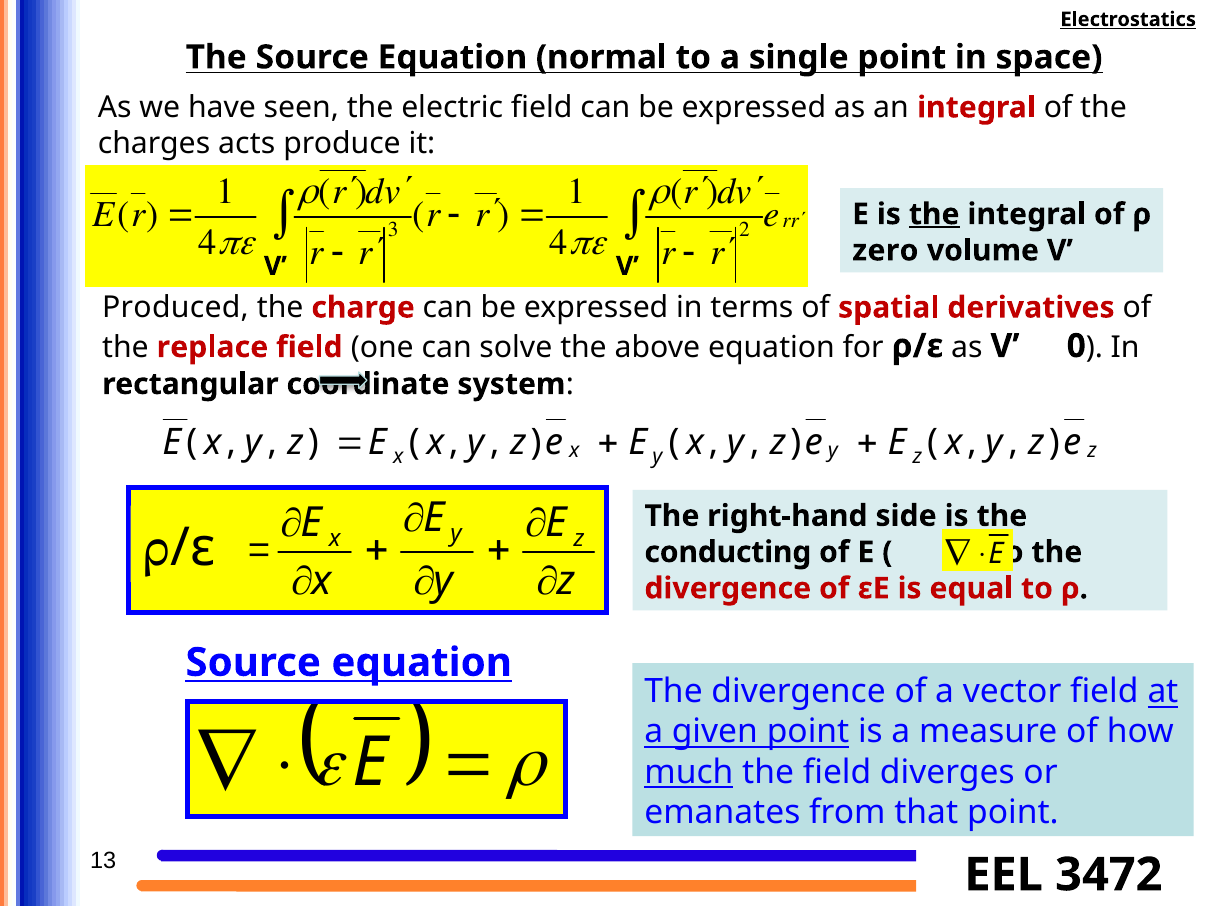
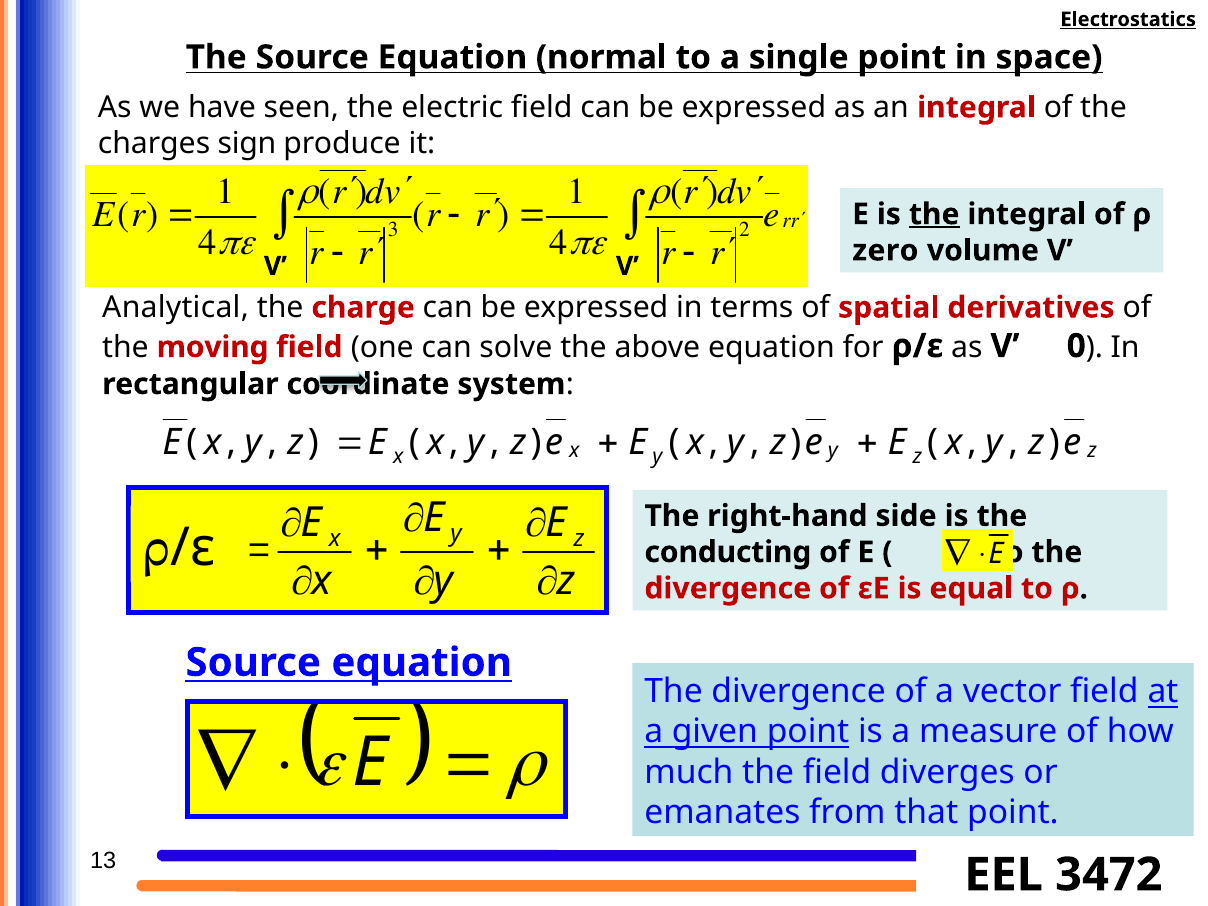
acts: acts -> sign
Produced: Produced -> Analytical
replace: replace -> moving
much underline: present -> none
